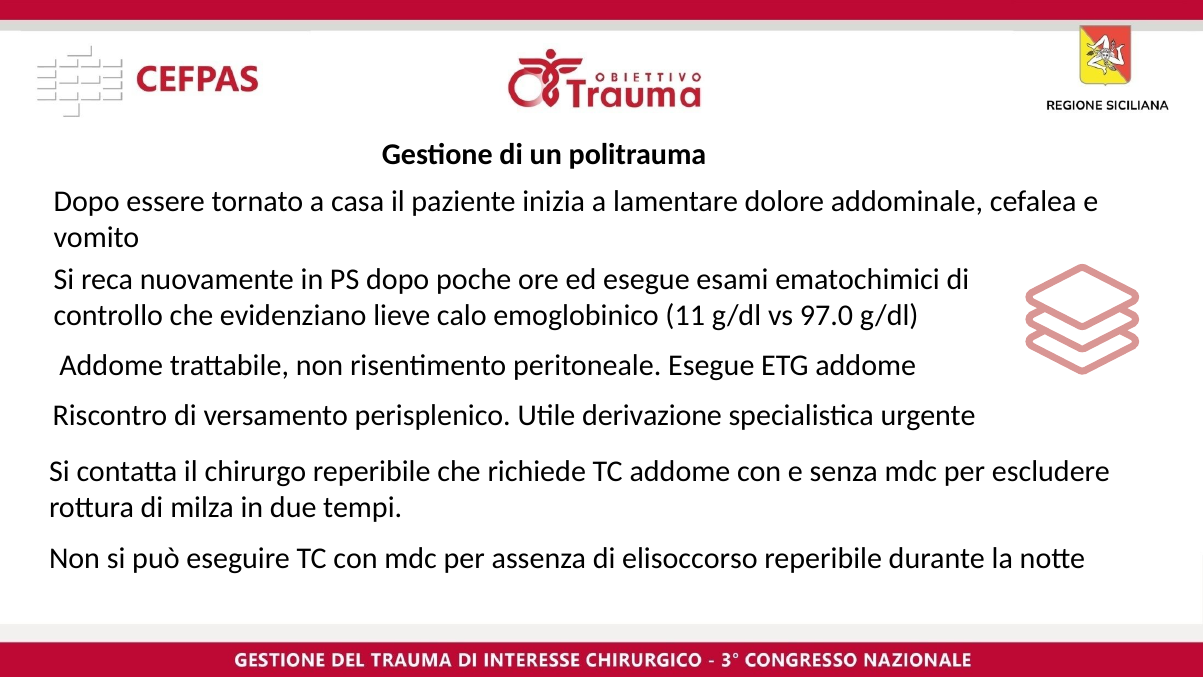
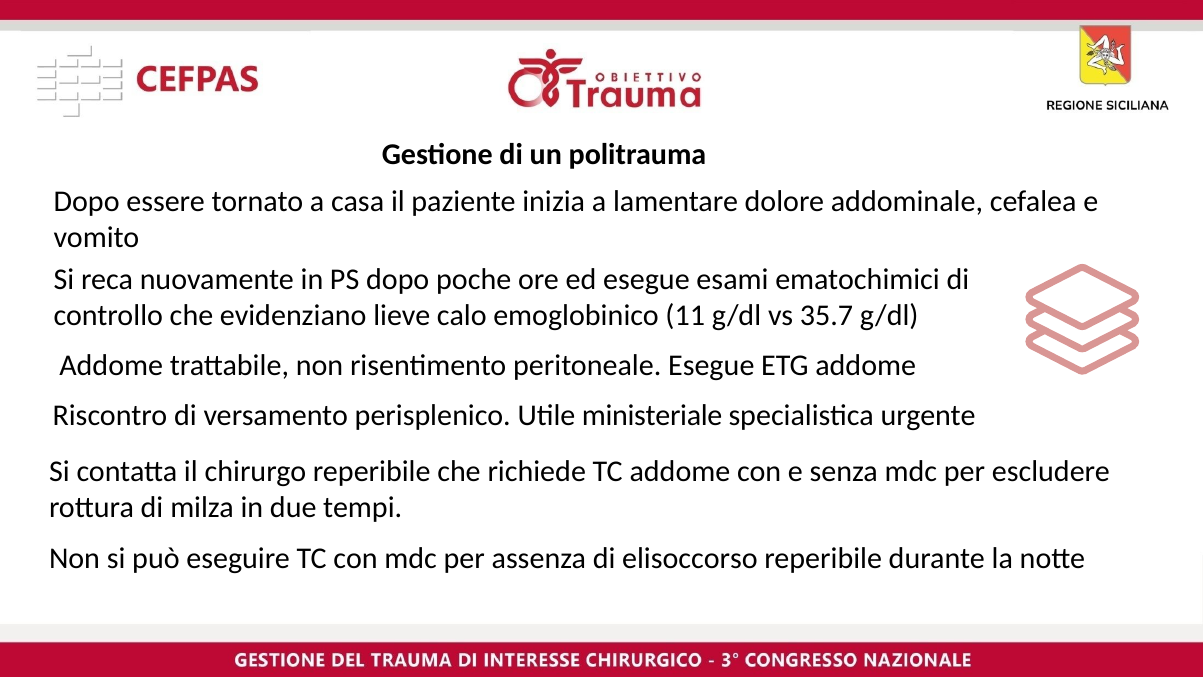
97.0: 97.0 -> 35.7
derivazione: derivazione -> ministeriale
